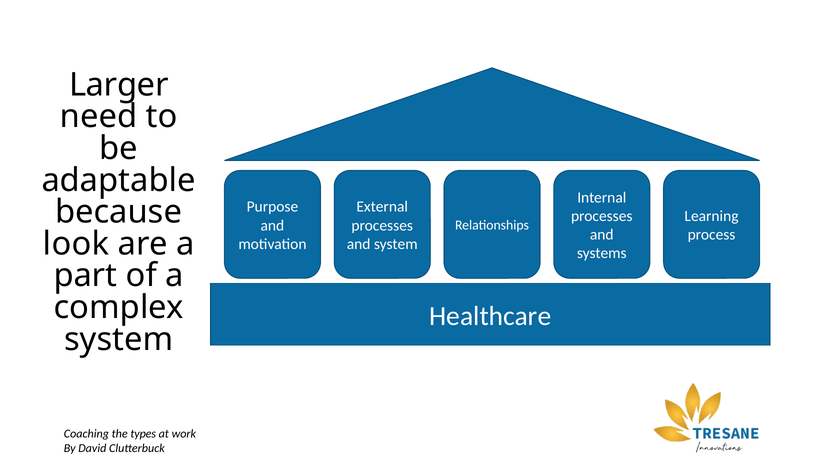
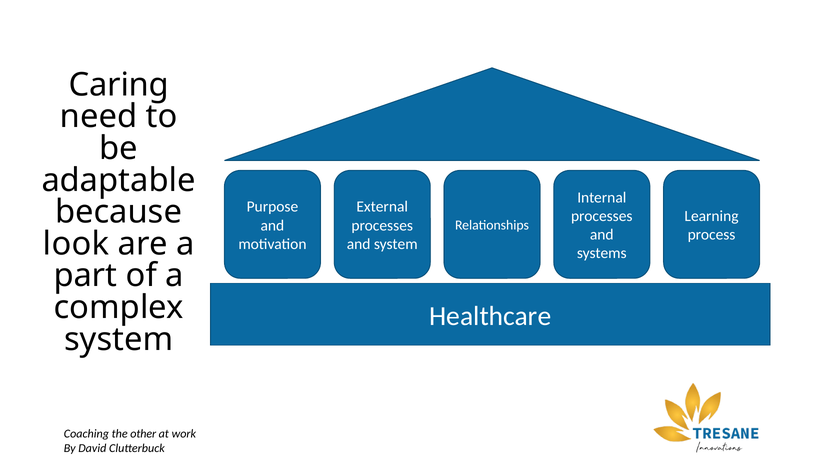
Larger: Larger -> Caring
types: types -> other
